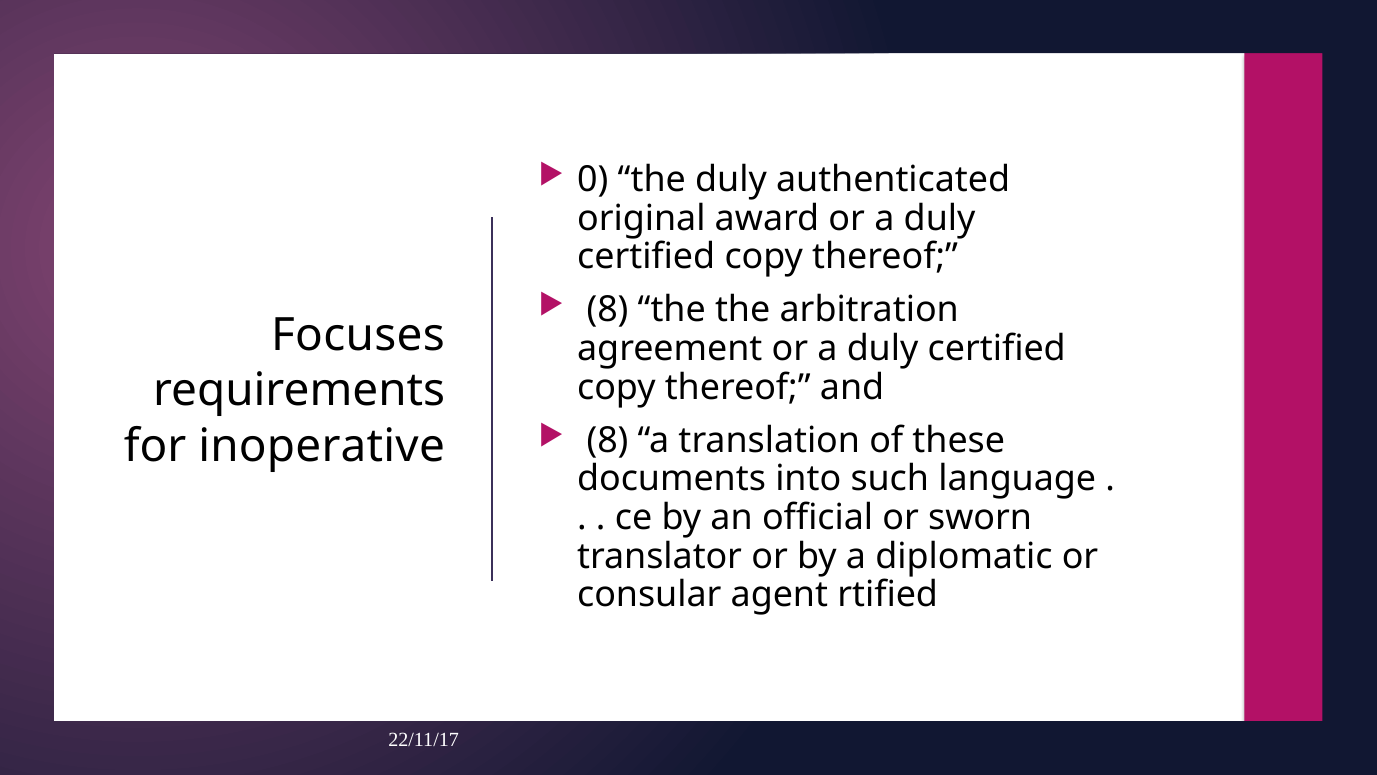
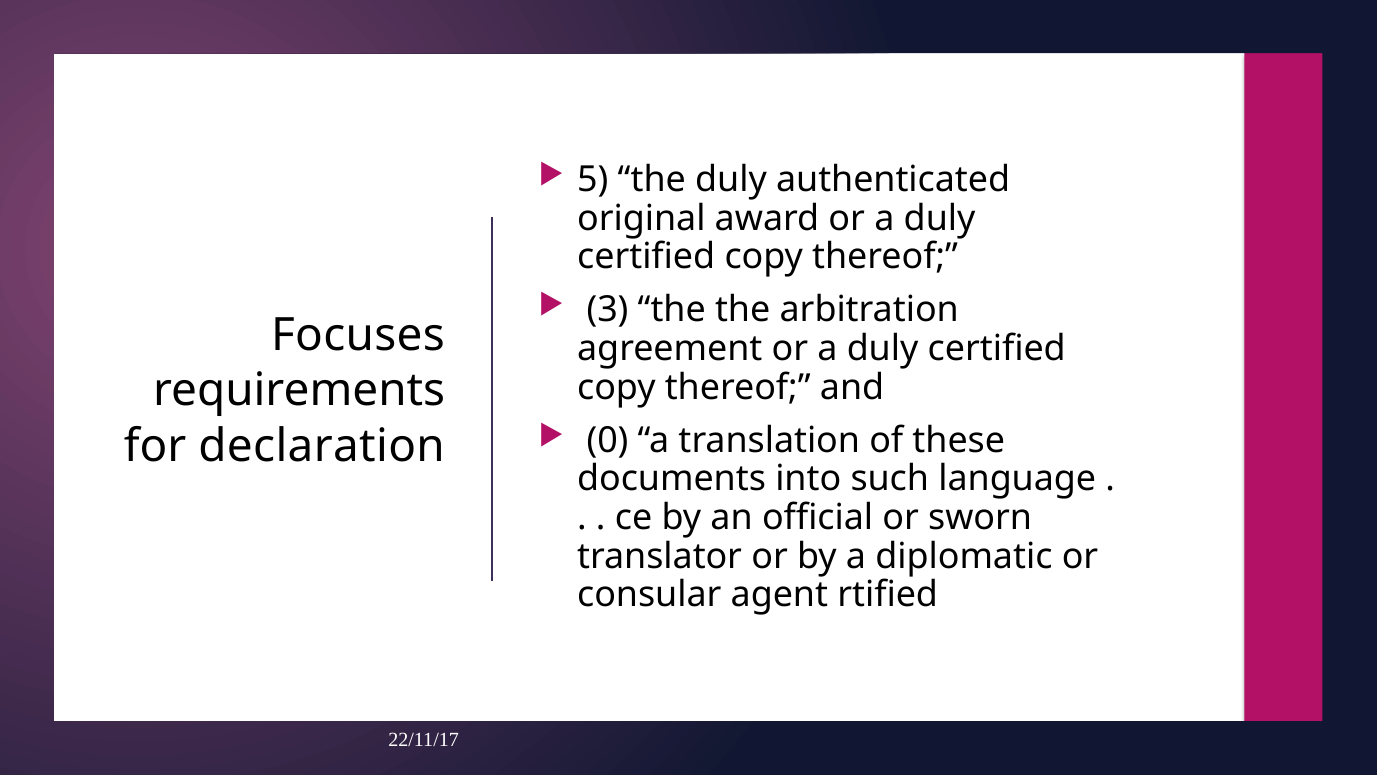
0: 0 -> 5
8 at (608, 310): 8 -> 3
8 at (608, 440): 8 -> 0
inoperative: inoperative -> declaration
